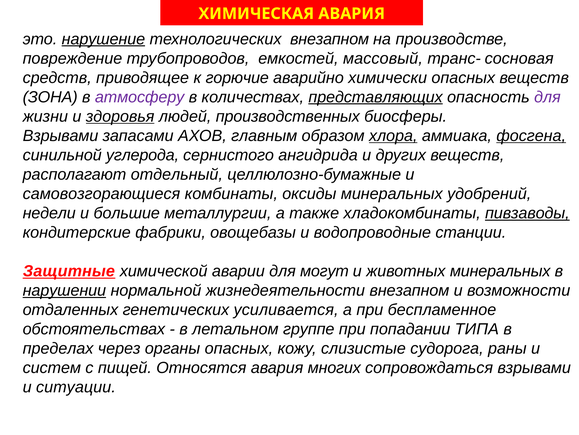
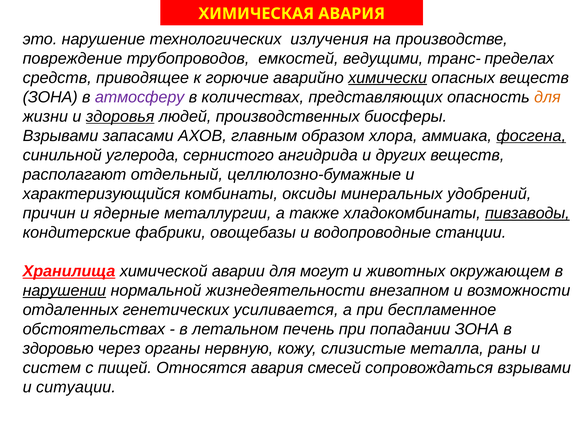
нарушение underline: present -> none
технологических внезапном: внезапном -> излучения
массовый: массовый -> ведущими
сосновая: сосновая -> пределах
химически underline: none -> present
представляющих underline: present -> none
для at (547, 97) colour: purple -> orange
хлора underline: present -> none
самовозгорающиеся: самовозгорающиеся -> характеризующийся
недели: недели -> причин
большие: большие -> ядерные
Защитные: Защитные -> Хранилища
животных минеральных: минеральных -> окружающем
группе: группе -> печень
попадании ТИПА: ТИПА -> ЗОНА
пределах: пределах -> здоровью
органы опасных: опасных -> нервную
судорога: судорога -> металла
многих: многих -> смесей
